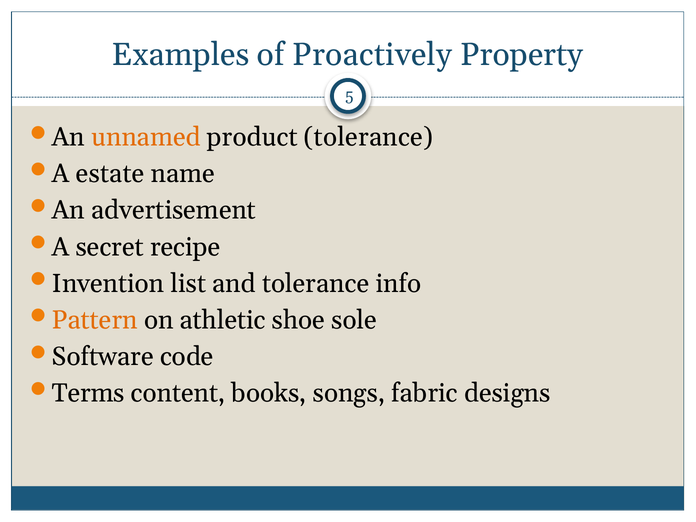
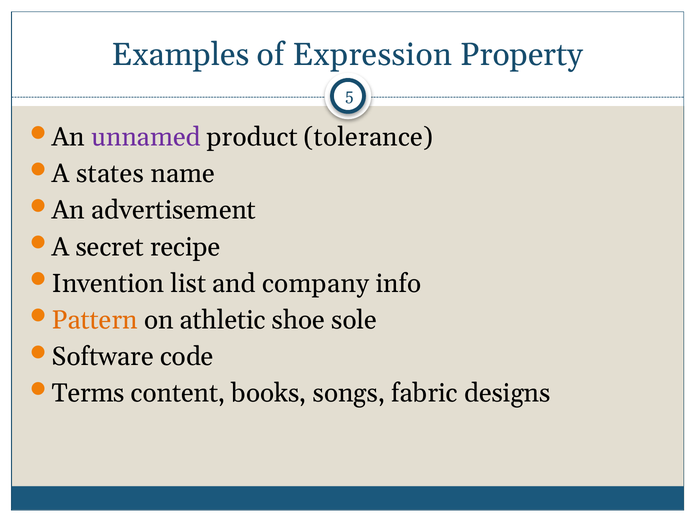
Proactively: Proactively -> Expression
unnamed colour: orange -> purple
estate: estate -> states
and tolerance: tolerance -> company
